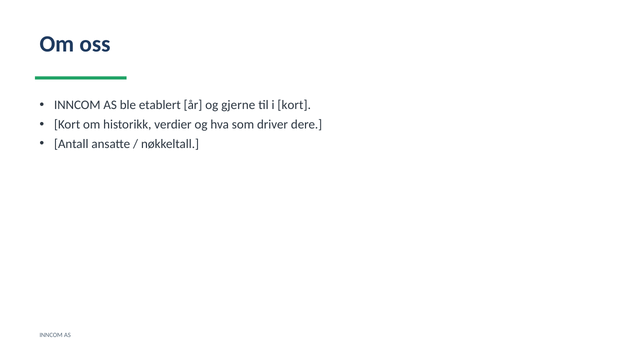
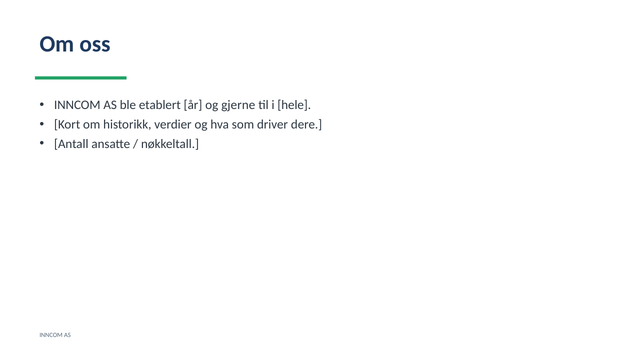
i kort: kort -> hele
